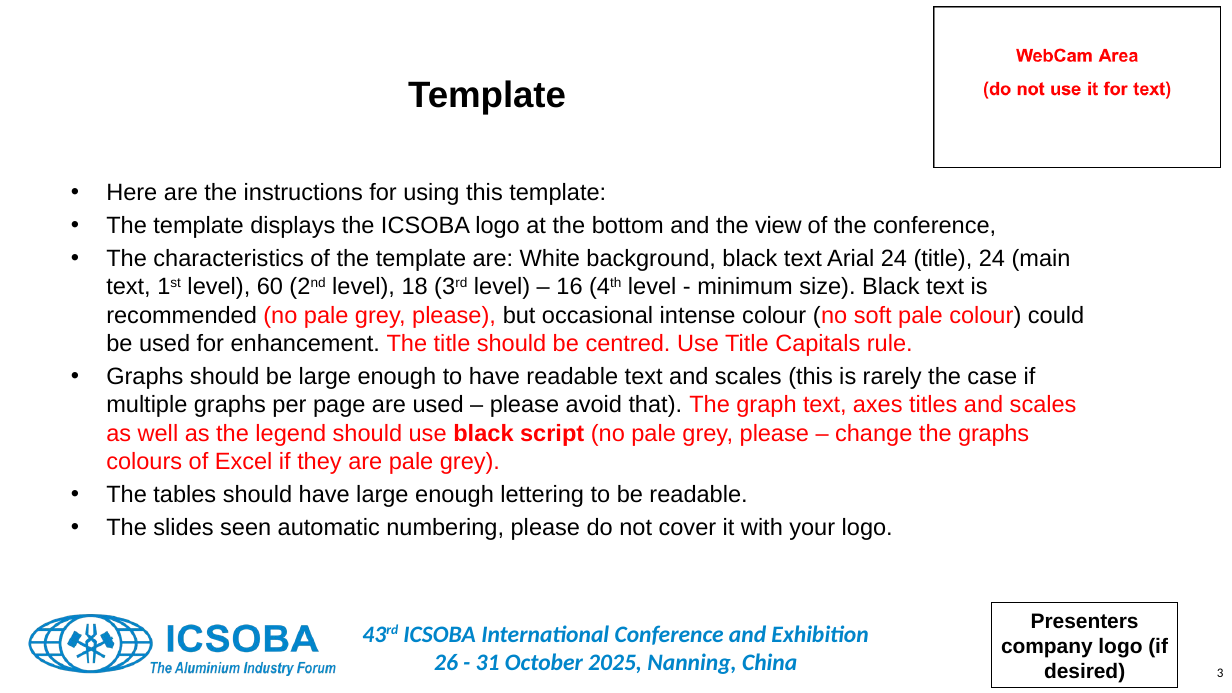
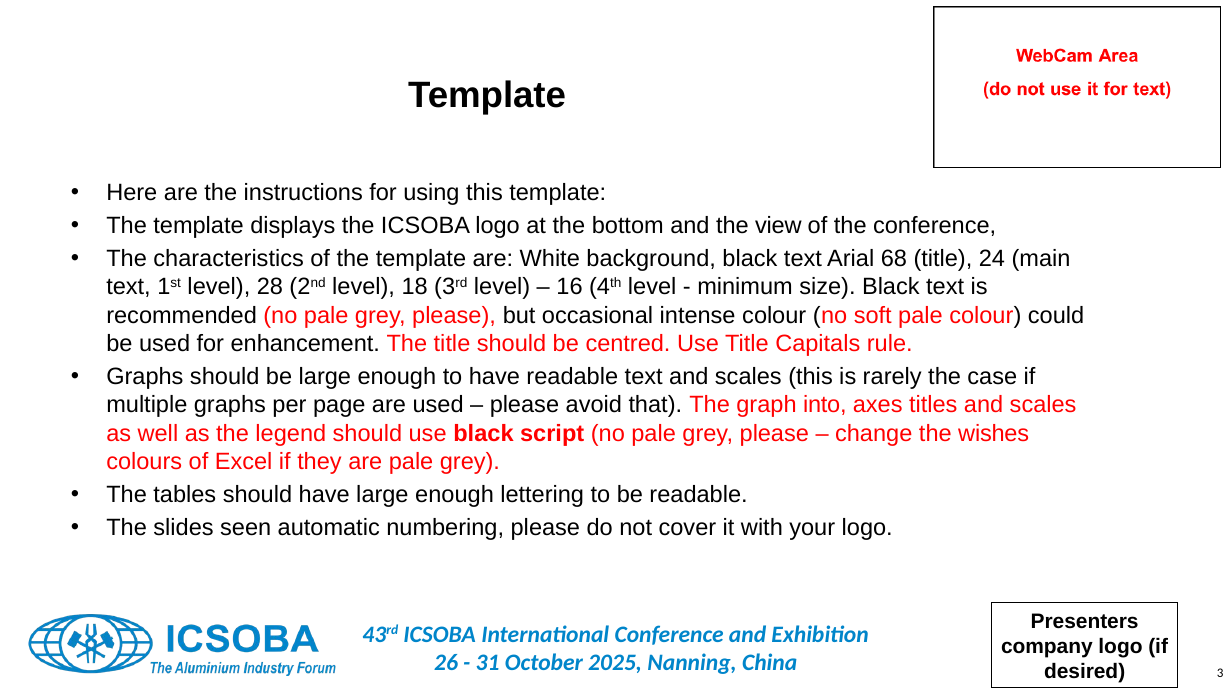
Arial 24: 24 -> 68
60: 60 -> 28
graph text: text -> into
the graphs: graphs -> wishes
